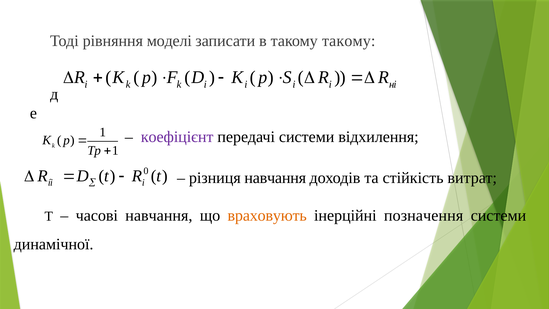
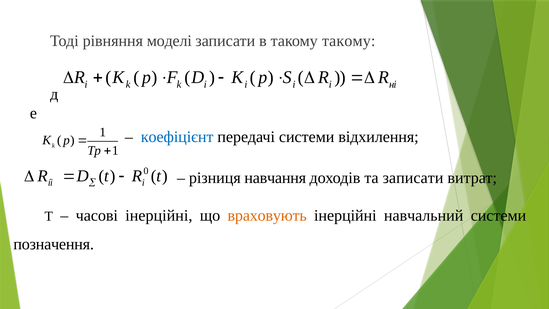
коефіцієнт colour: purple -> blue
та стійкість: стійкість -> записати
часові навчання: навчання -> інерційні
позначення: позначення -> навчальний
динамічної: динамічної -> позначення
